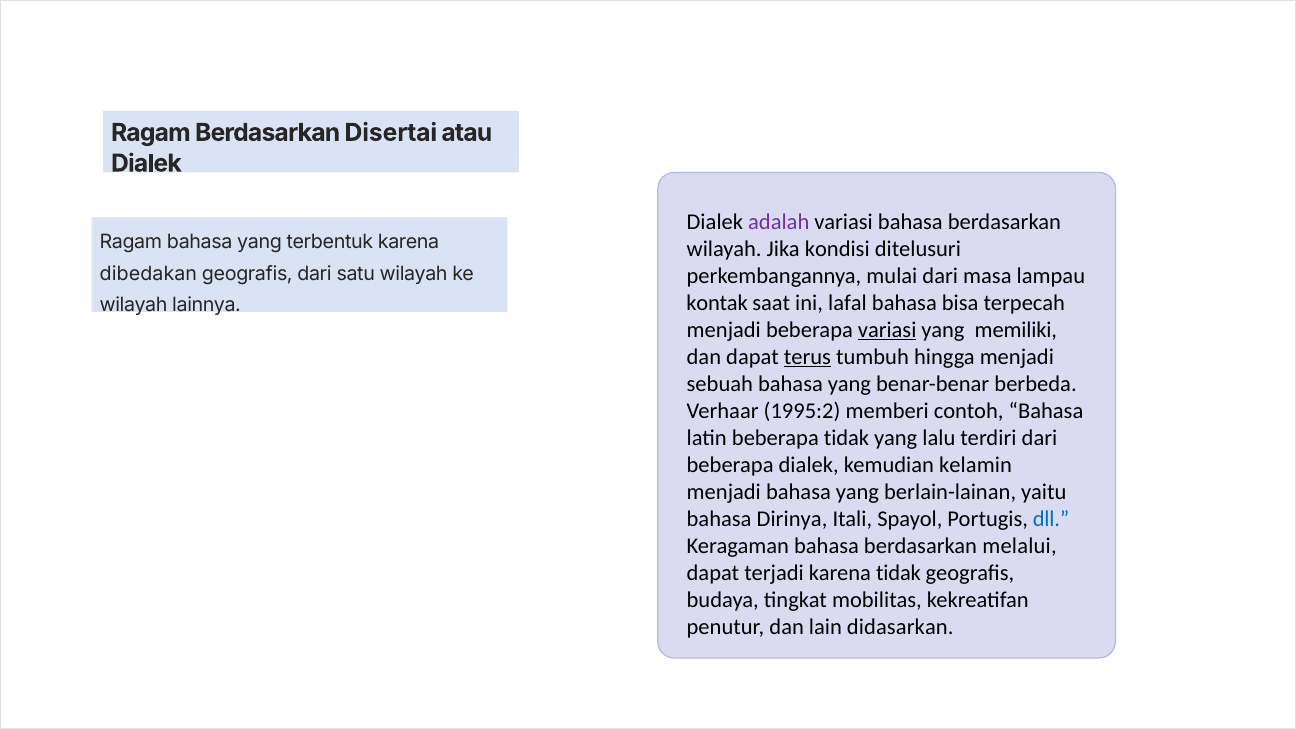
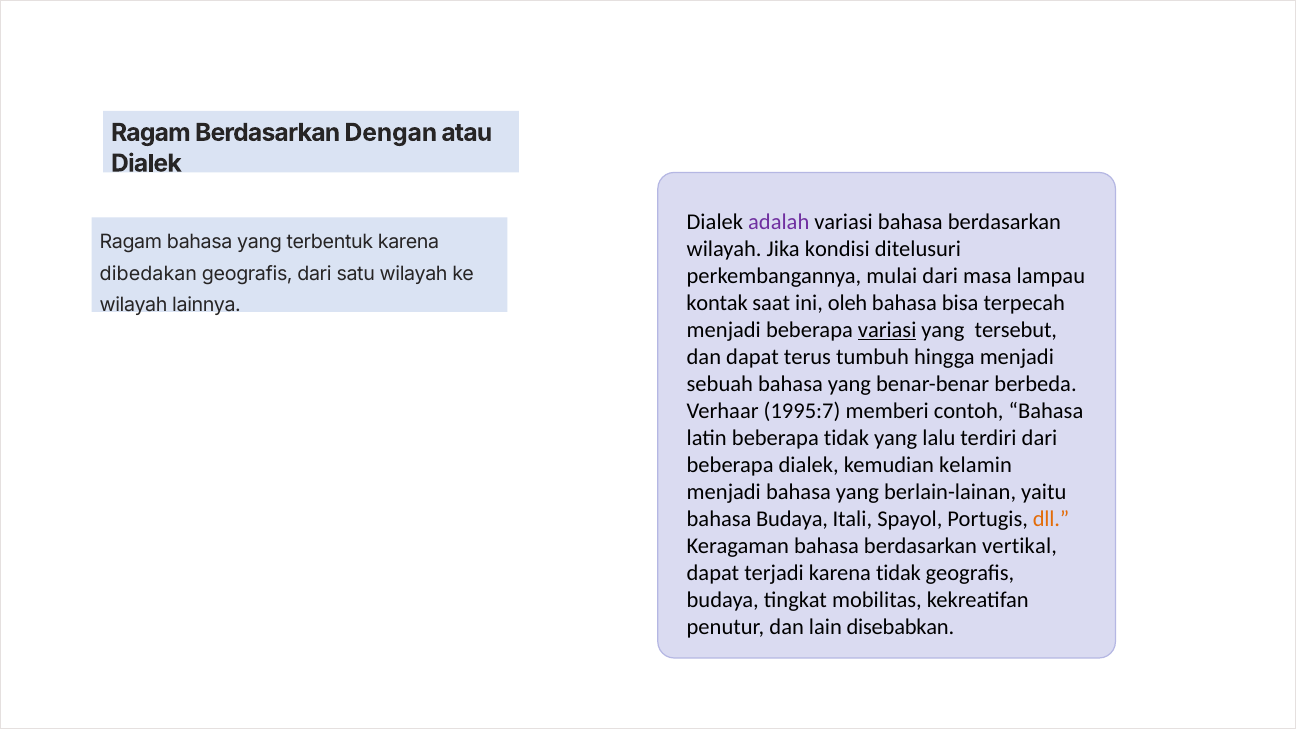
Disertai: Disertai -> Dengan
lafal: lafal -> oleh
memiliki: memiliki -> tersebut
terus underline: present -> none
1995:2: 1995:2 -> 1995:7
bahasa Dirinya: Dirinya -> Budaya
dll colour: blue -> orange
melalui: melalui -> vertikal
didasarkan: didasarkan -> disebabkan
